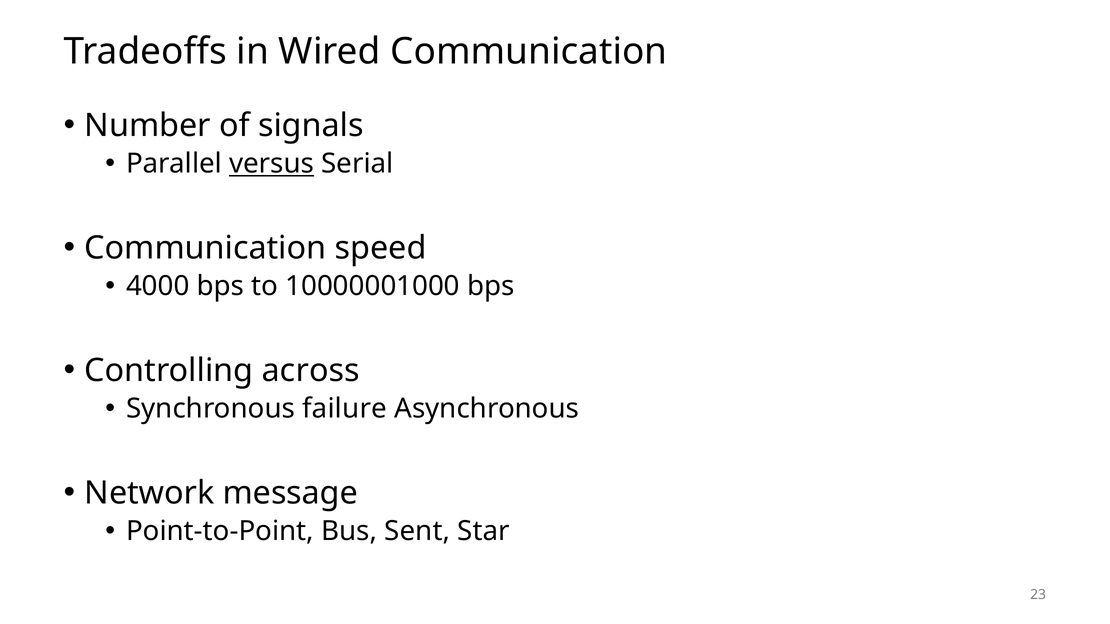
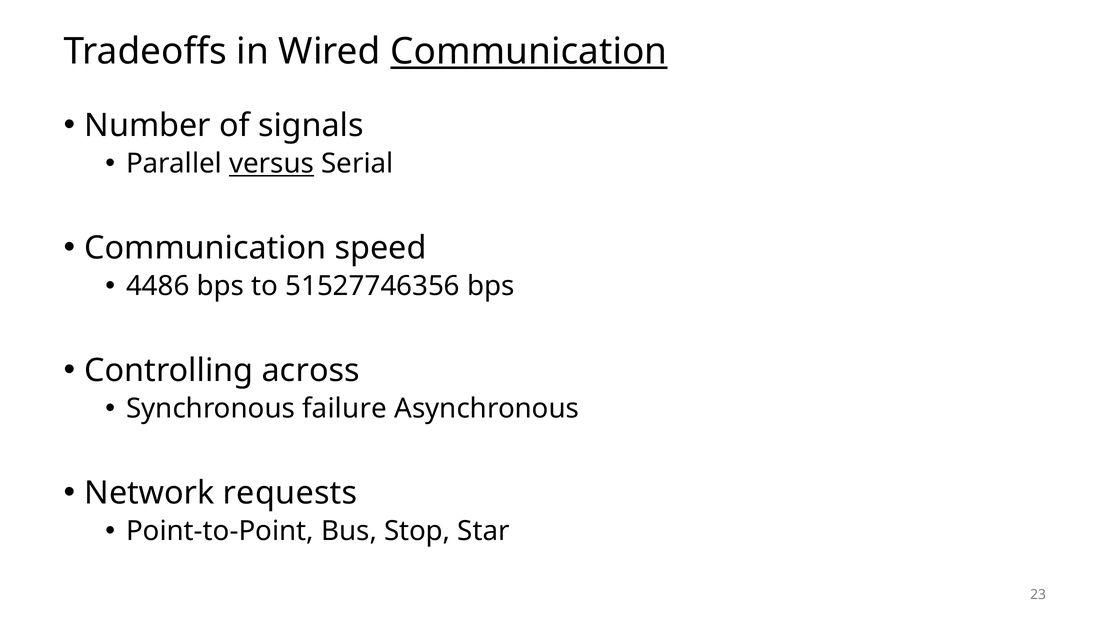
Communication at (529, 52) underline: none -> present
4000: 4000 -> 4486
10000001000: 10000001000 -> 51527746356
message: message -> requests
Sent: Sent -> Stop
